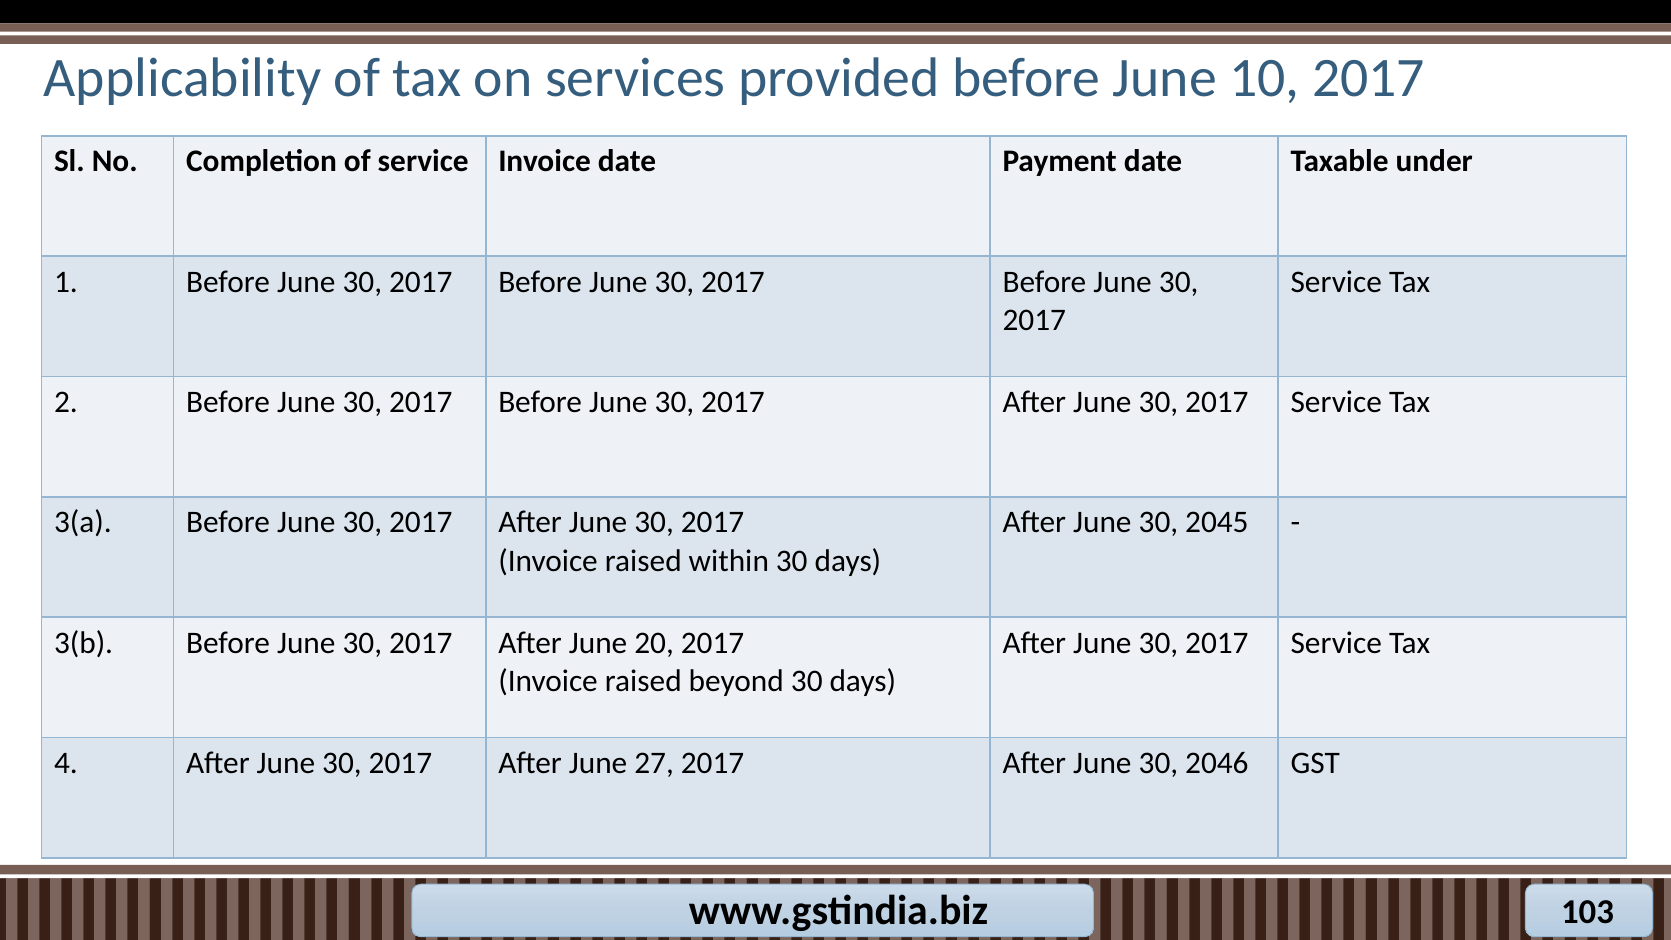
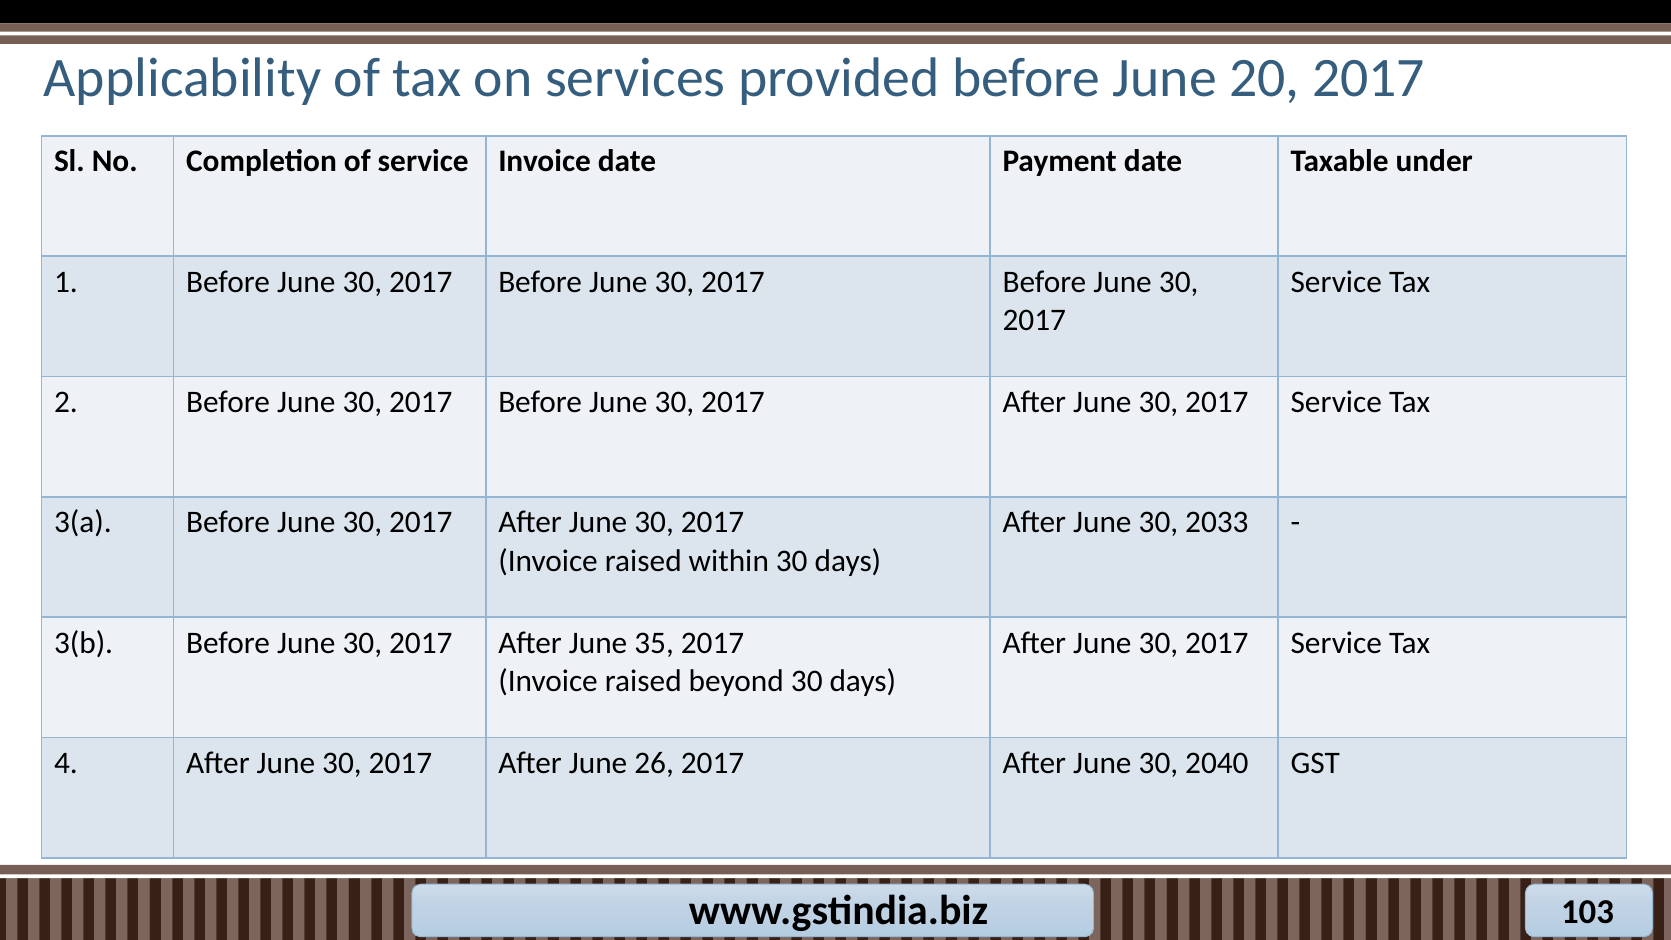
10: 10 -> 20
2045: 2045 -> 2033
20: 20 -> 35
27: 27 -> 26
2046: 2046 -> 2040
